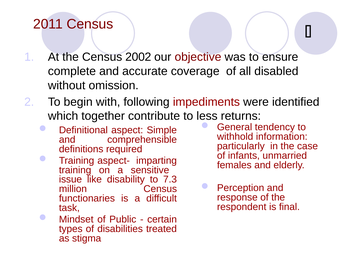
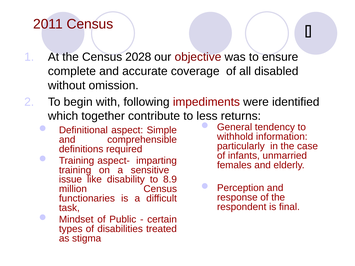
2002: 2002 -> 2028
7.3: 7.3 -> 8.9
